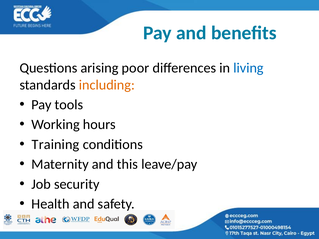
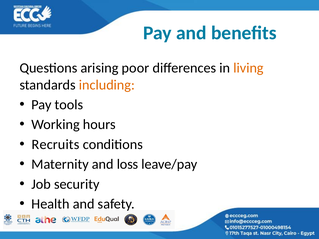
living colour: blue -> orange
Training: Training -> Recruits
this: this -> loss
